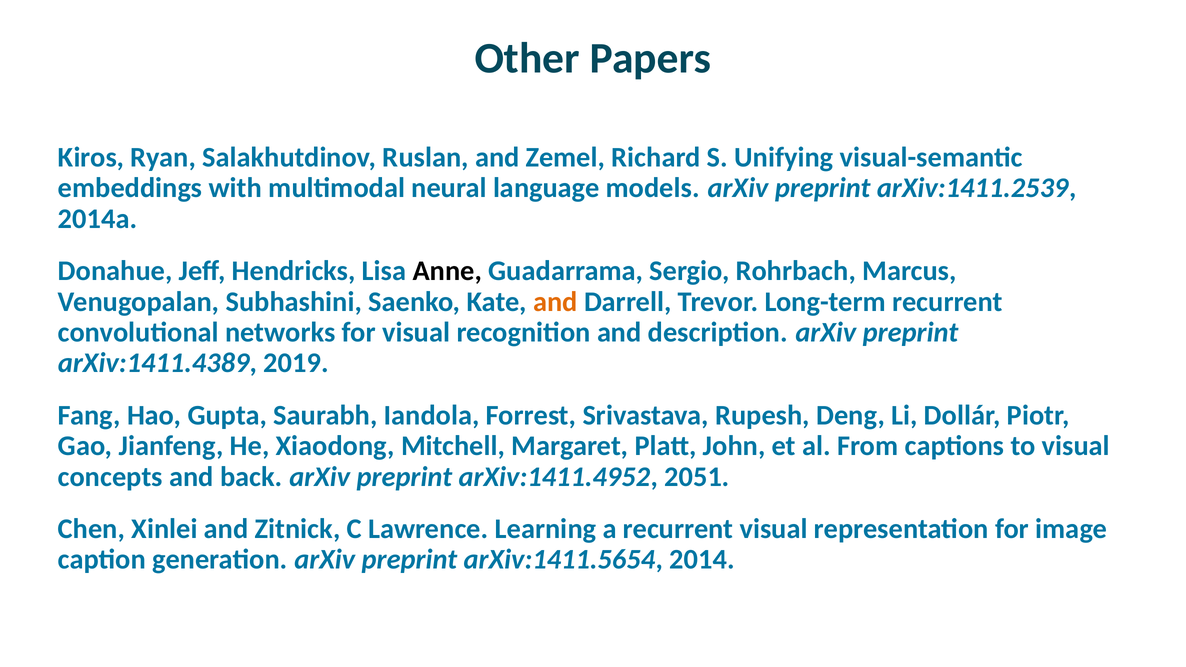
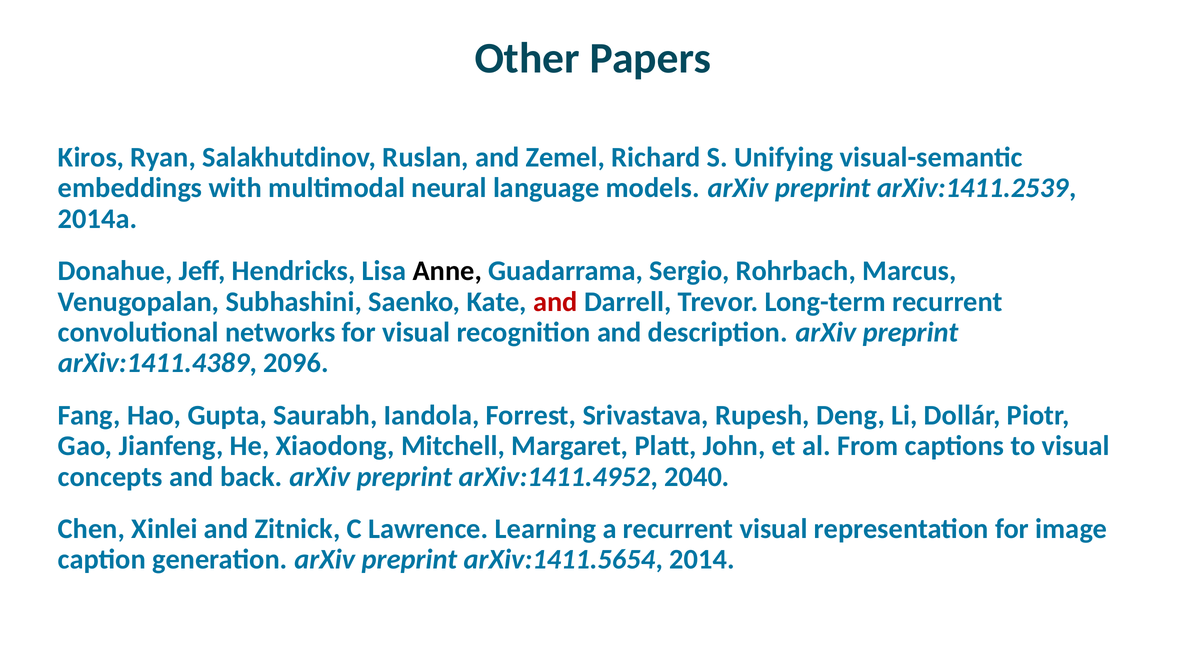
and at (555, 302) colour: orange -> red
2019: 2019 -> 2096
2051: 2051 -> 2040
